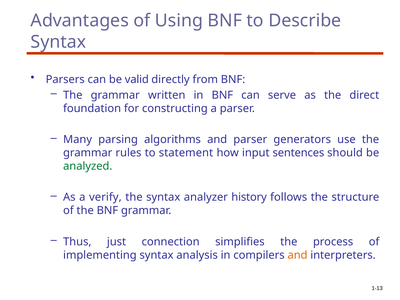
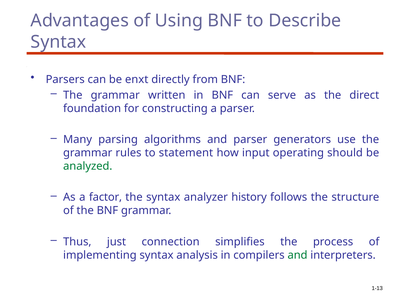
valid: valid -> enxt
sentences: sentences -> operating
verify: verify -> factor
and at (298, 255) colour: orange -> green
